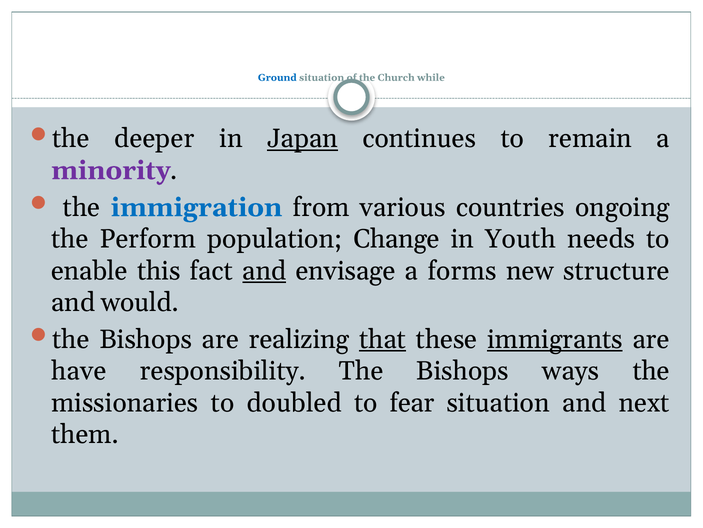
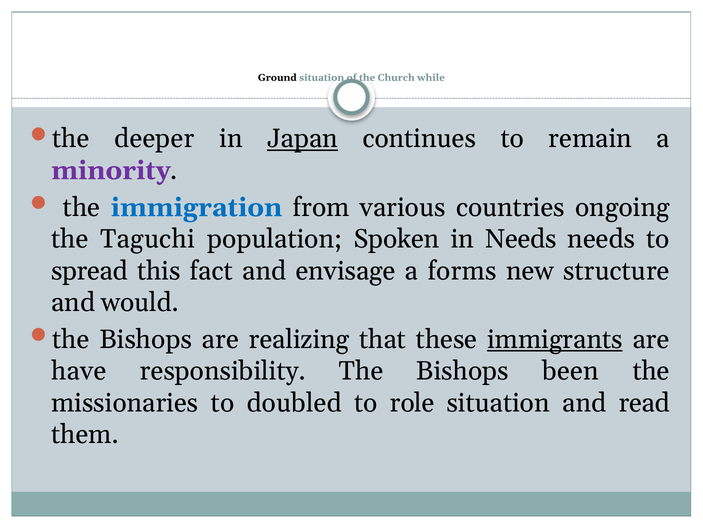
Ground colour: blue -> black
Perform: Perform -> Taguchi
Change: Change -> Spoken
in Youth: Youth -> Needs
enable: enable -> spread
and at (264, 270) underline: present -> none
that underline: present -> none
ways: ways -> been
fear: fear -> role
next: next -> read
